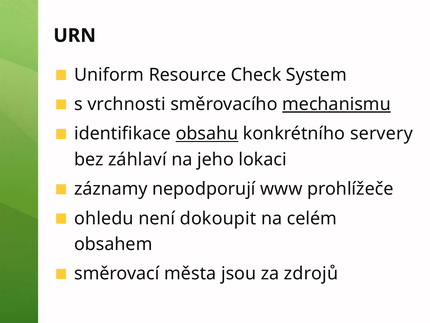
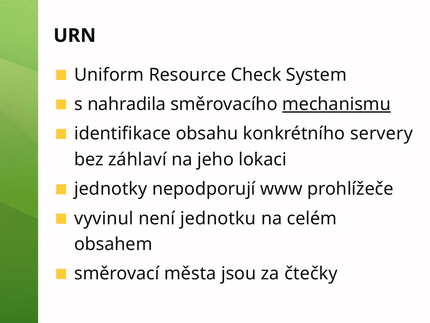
vrchnosti: vrchnosti -> nahradila
obsahu underline: present -> none
záznamy: záznamy -> jednotky
ohledu: ohledu -> vyvinul
dokoupit: dokoupit -> jednotku
zdrojů: zdrojů -> čtečky
